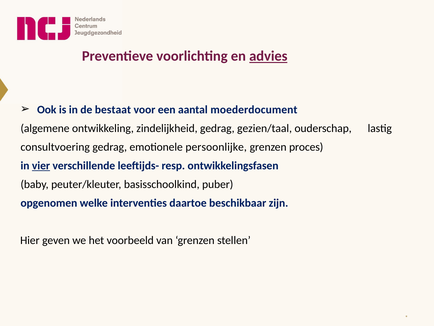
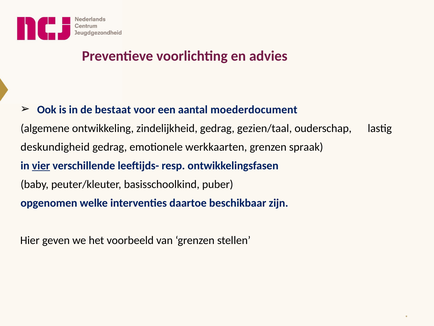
advies underline: present -> none
consultvoering: consultvoering -> deskundigheid
persoonlijke: persoonlijke -> werkkaarten
proces: proces -> spraak
